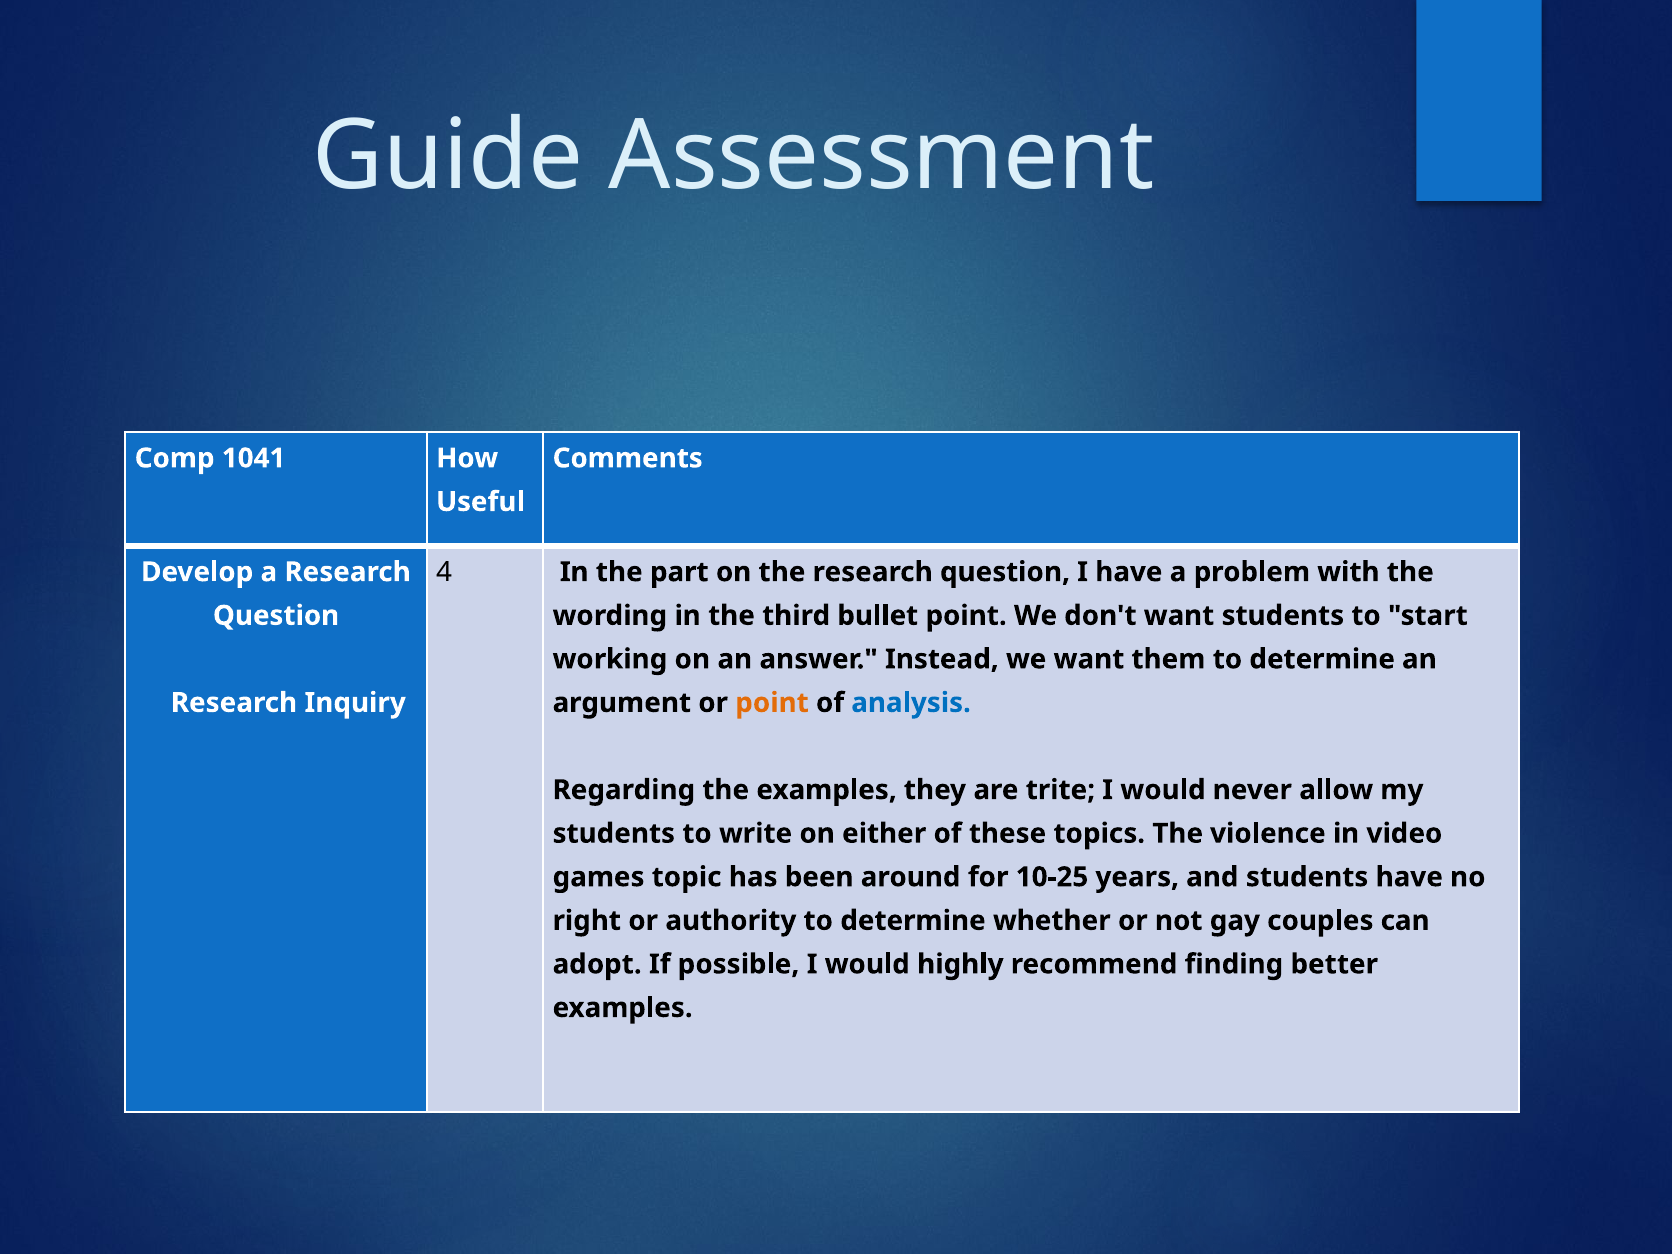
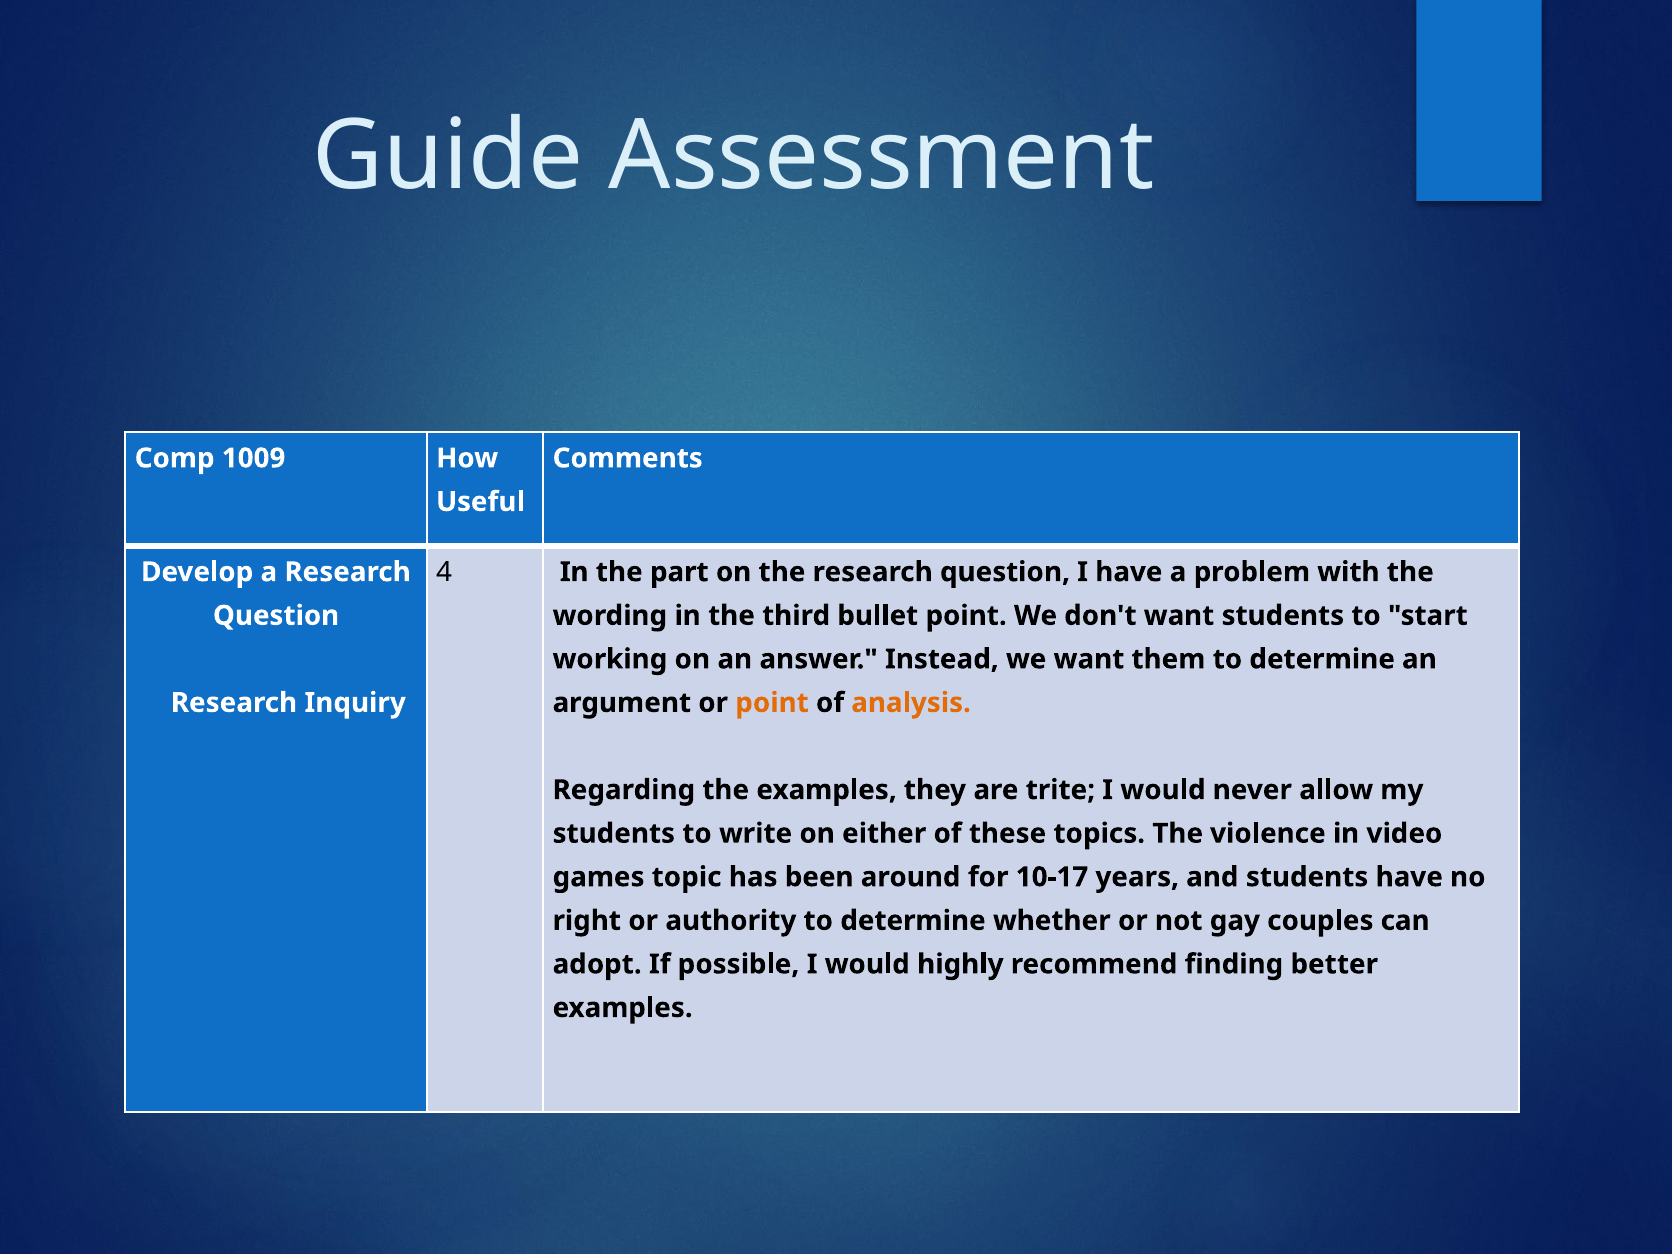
1041: 1041 -> 1009
analysis colour: blue -> orange
10-25: 10-25 -> 10-17
